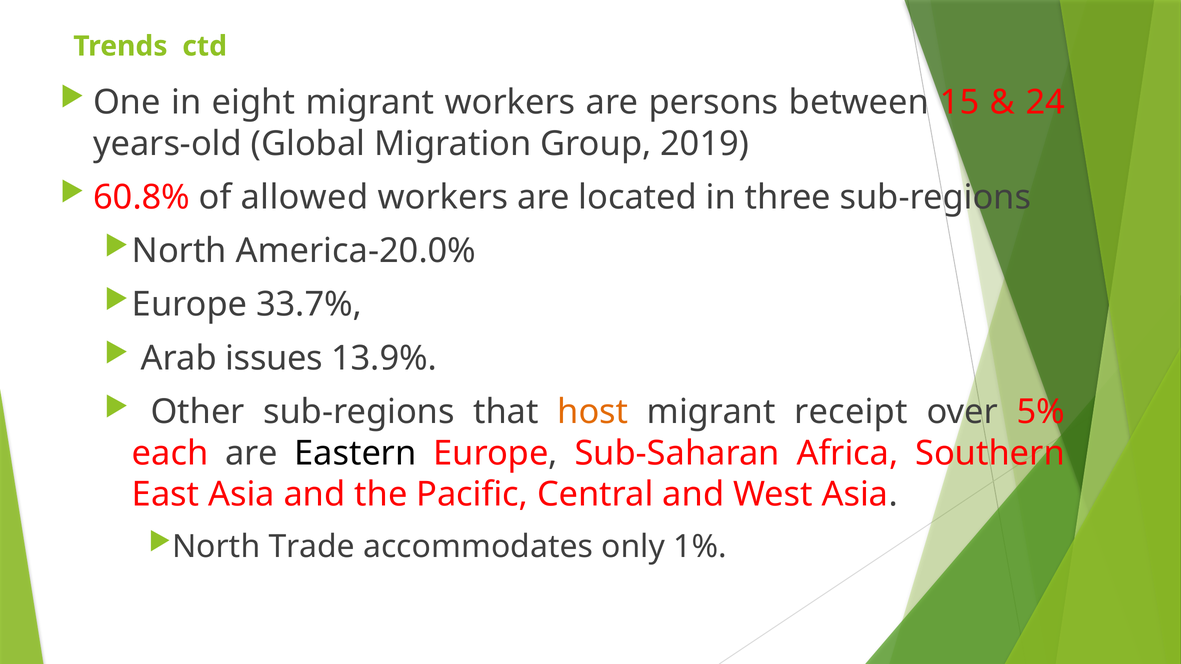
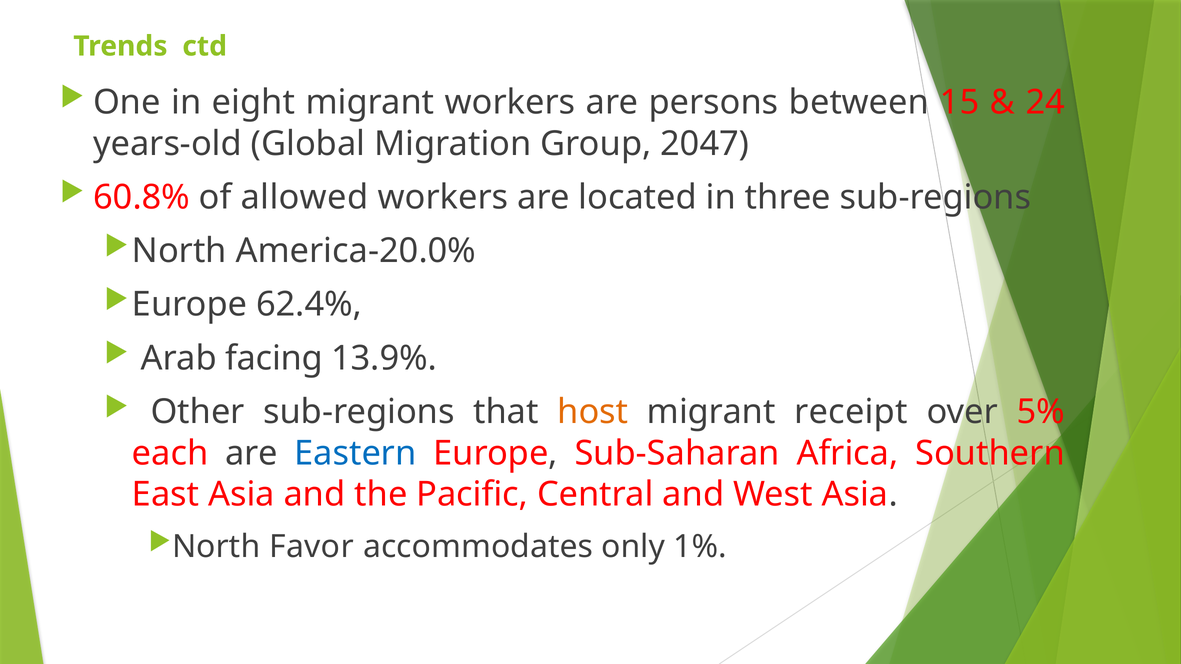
2019: 2019 -> 2047
33.7%: 33.7% -> 62.4%
issues: issues -> facing
Eastern colour: black -> blue
Trade: Trade -> Favor
